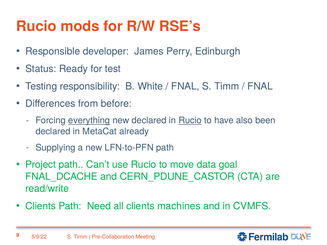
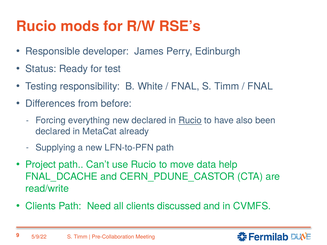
everything underline: present -> none
goal: goal -> help
machines: machines -> discussed
